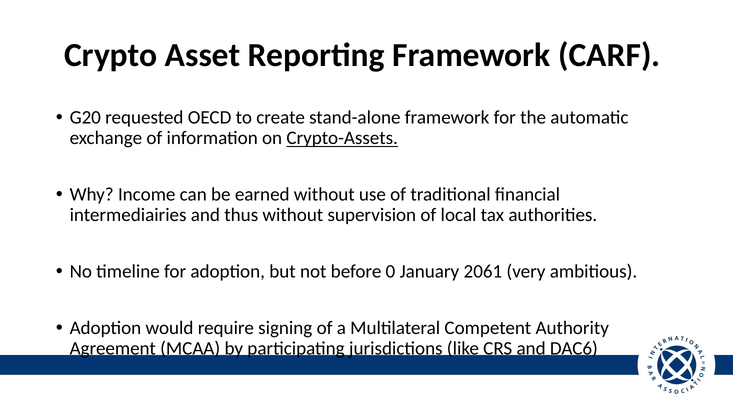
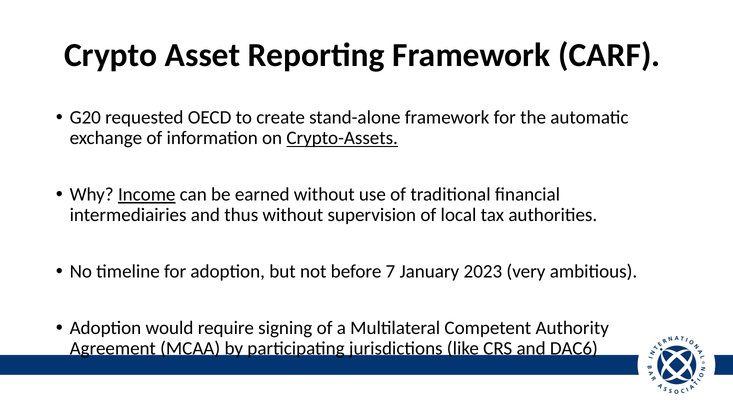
Income underline: none -> present
0: 0 -> 7
2061: 2061 -> 2023
